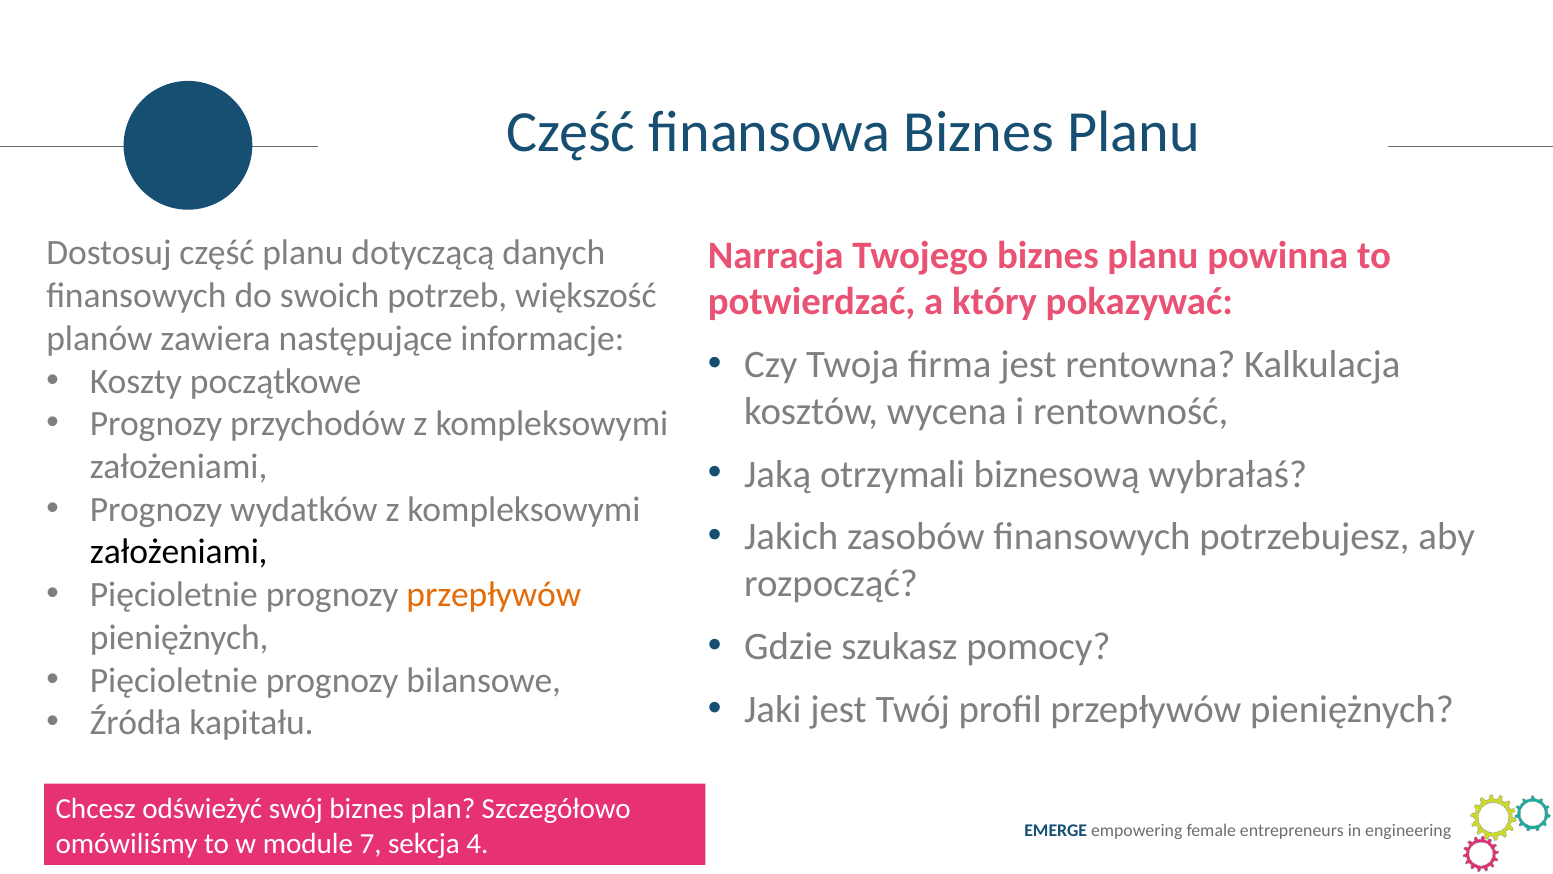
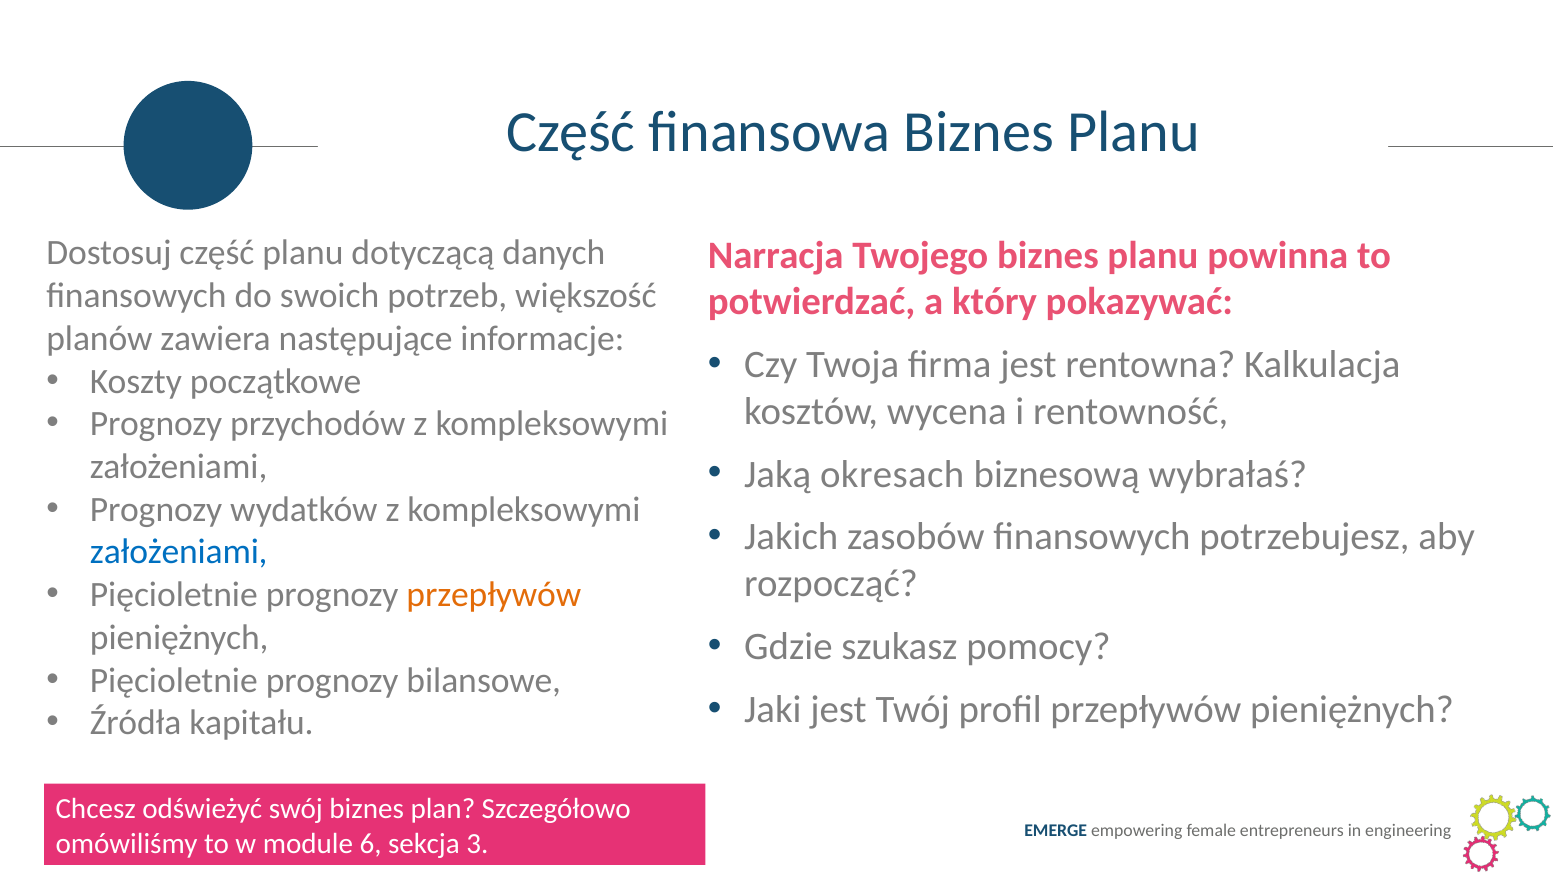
otrzymali: otrzymali -> okresach
założeniami at (179, 552) colour: black -> blue
7: 7 -> 6
4: 4 -> 3
